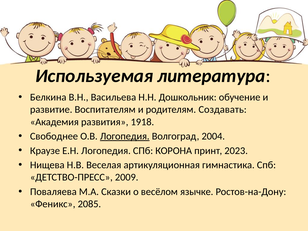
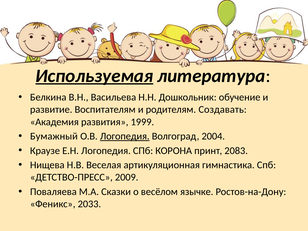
Используемая underline: none -> present
1918: 1918 -> 1999
Свободнее: Свободнее -> Бумажный
2023: 2023 -> 2083
2085: 2085 -> 2033
